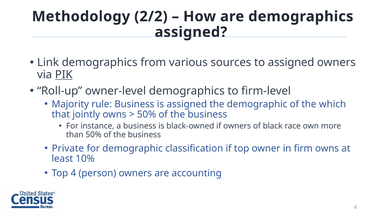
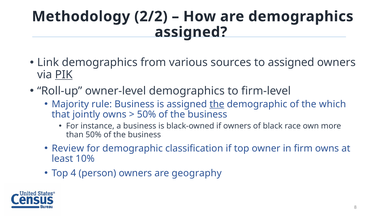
the at (217, 104) underline: none -> present
Private: Private -> Review
accounting: accounting -> geography
